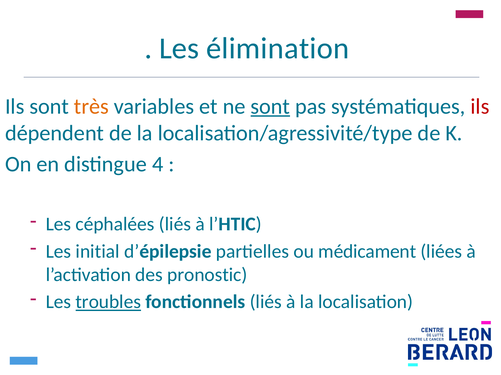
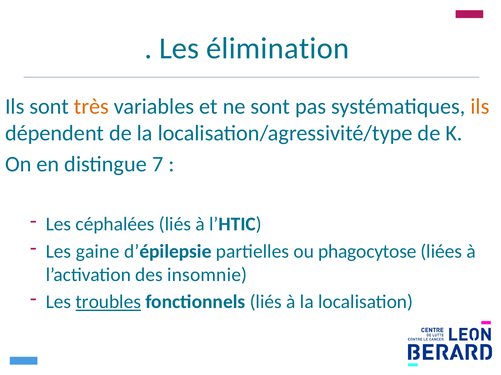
sont at (270, 107) underline: present -> none
ils at (480, 107) colour: red -> orange
4: 4 -> 7
initial: initial -> gaine
médicament: médicament -> phagocytose
pronostic: pronostic -> insomnie
